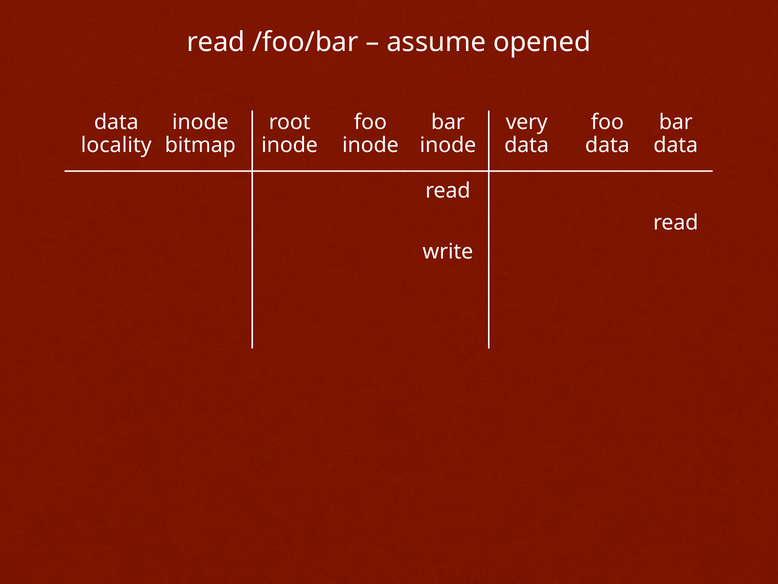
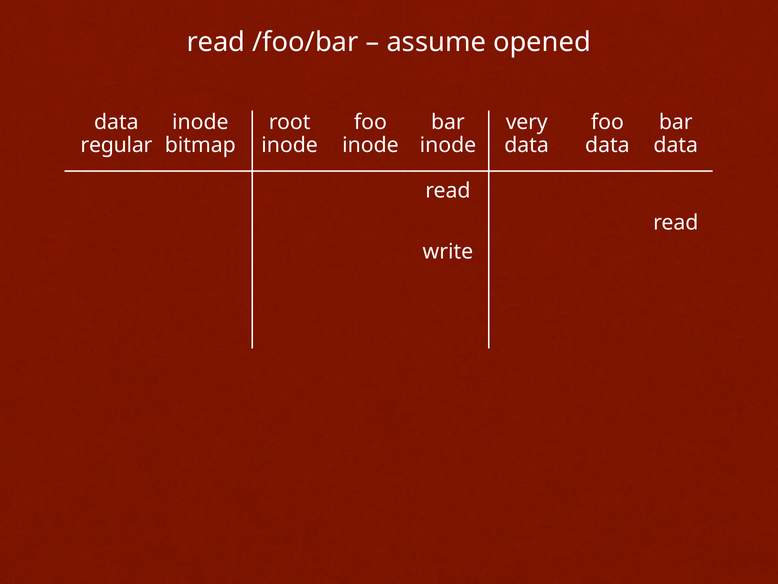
locality: locality -> regular
